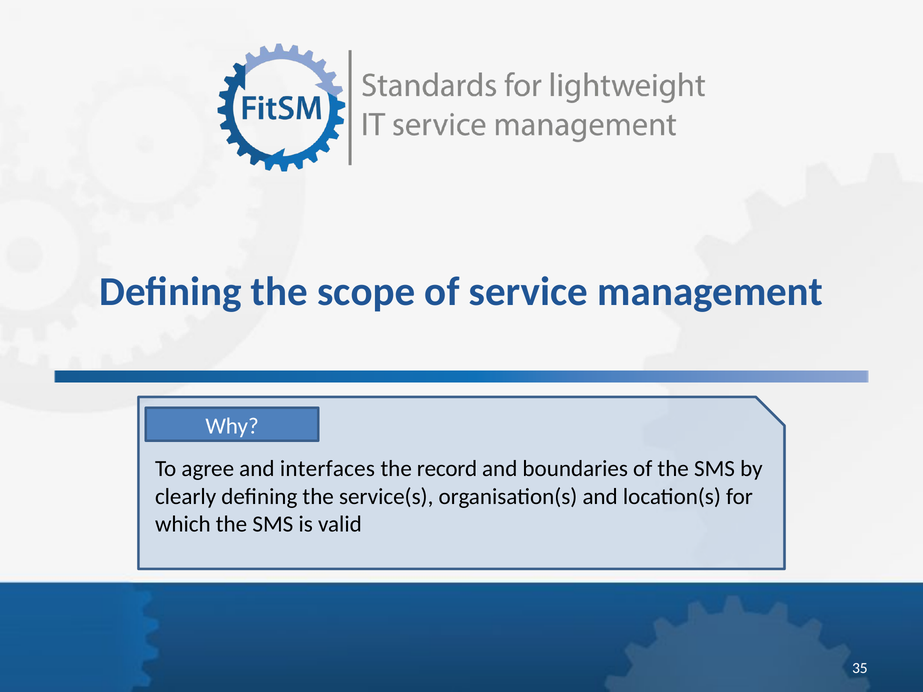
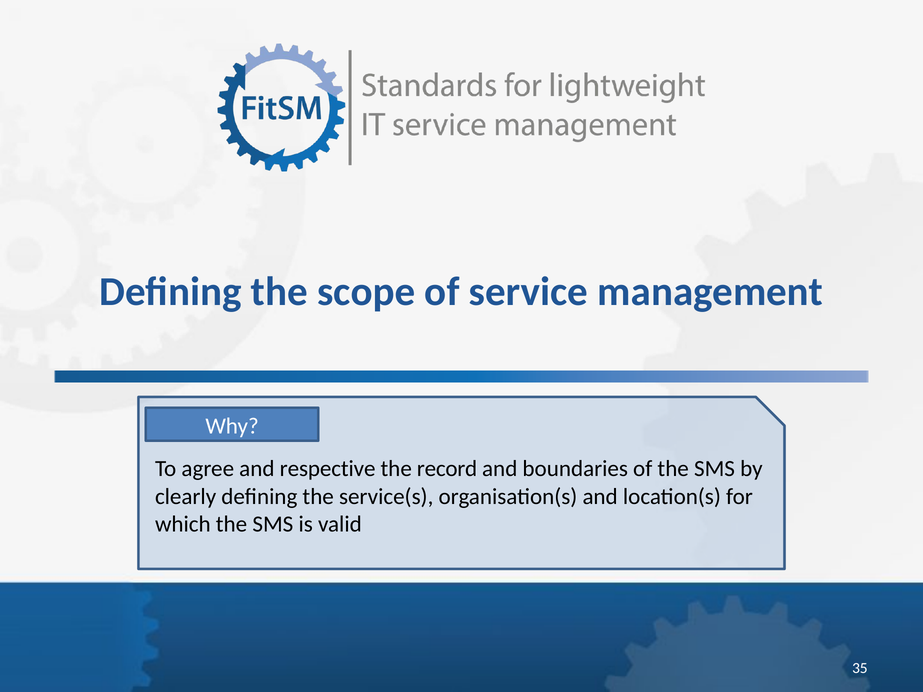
interfaces: interfaces -> respective
